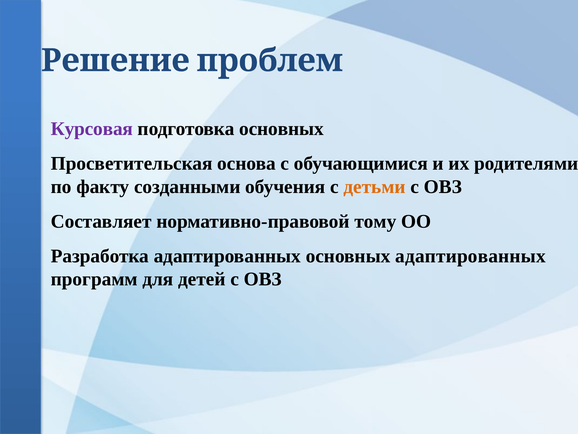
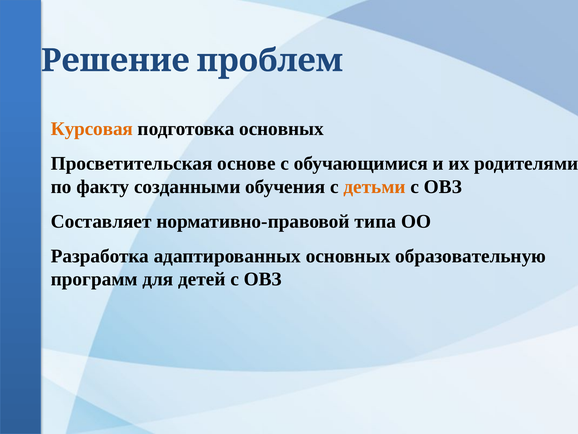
Курсовая colour: purple -> orange
основа: основа -> основе
тому: тому -> типа
основных адаптированных: адаптированных -> образовательную
